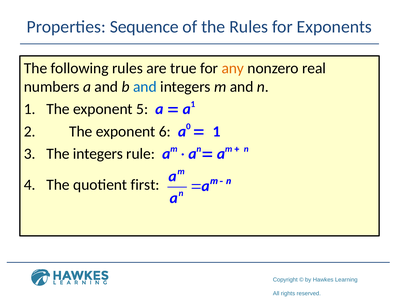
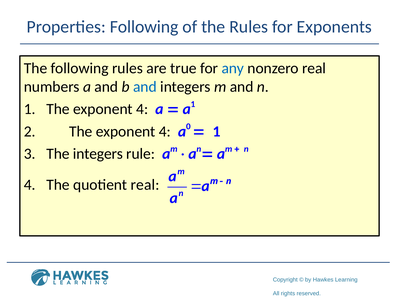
Properties Sequence: Sequence -> Following
any colour: orange -> blue
1 The exponent 5: 5 -> 4
6 at (165, 132): 6 -> 4
quotient first: first -> real
